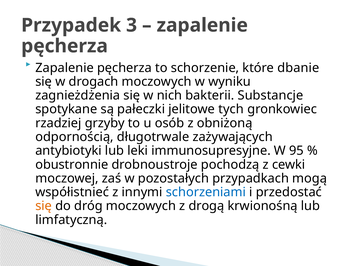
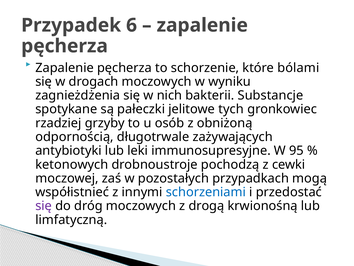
3: 3 -> 6
dbanie: dbanie -> bólami
obustronnie: obustronnie -> ketonowych
się at (44, 206) colour: orange -> purple
